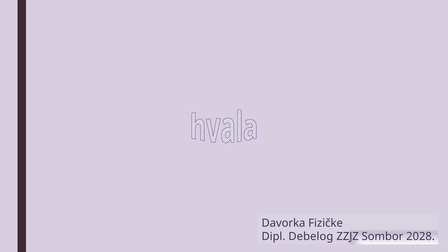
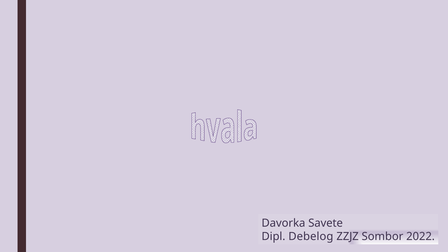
Fizičke: Fizičke -> Savete
2028: 2028 -> 2022
